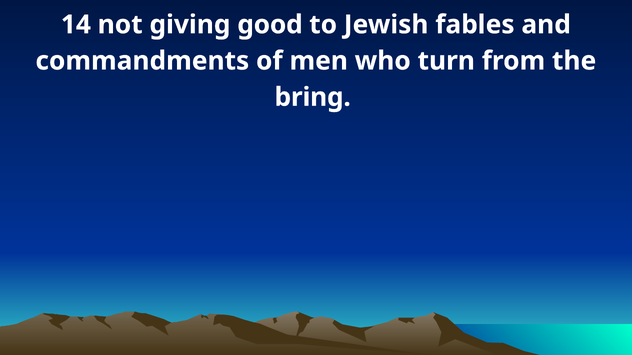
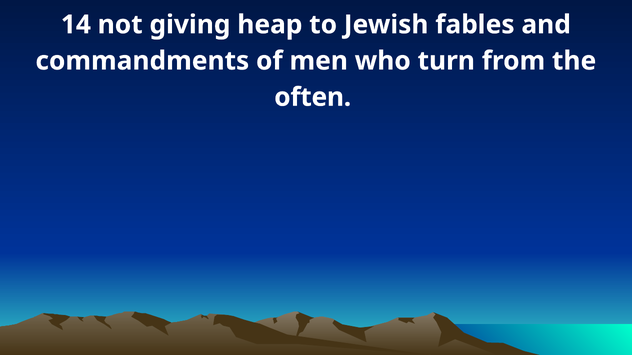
good: good -> heap
bring: bring -> often
